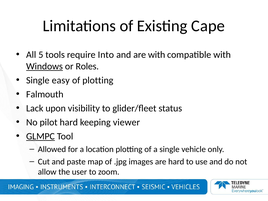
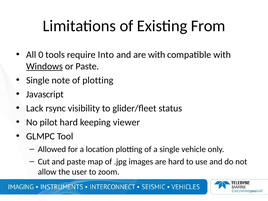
Cape: Cape -> From
5: 5 -> 0
or Roles: Roles -> Paste
easy: easy -> note
Falmouth: Falmouth -> Javascript
upon: upon -> rsync
GLMPC underline: present -> none
